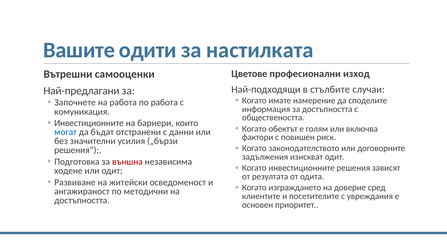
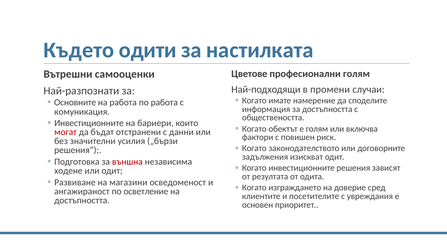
Вашите: Вашите -> Където
професионални изход: изход -> голям
стълбите: стълбите -> промени
Най-предлагани: Най-предлагани -> Най-разпознати
Започнете: Започнете -> Основните
могат colour: blue -> red
житейски: житейски -> магазини
методични: методични -> осветление
